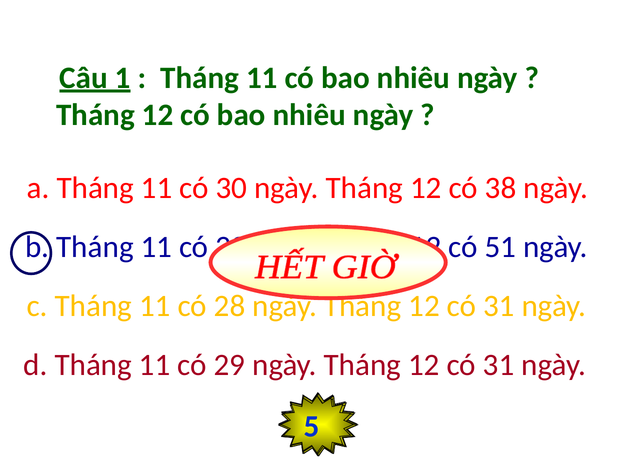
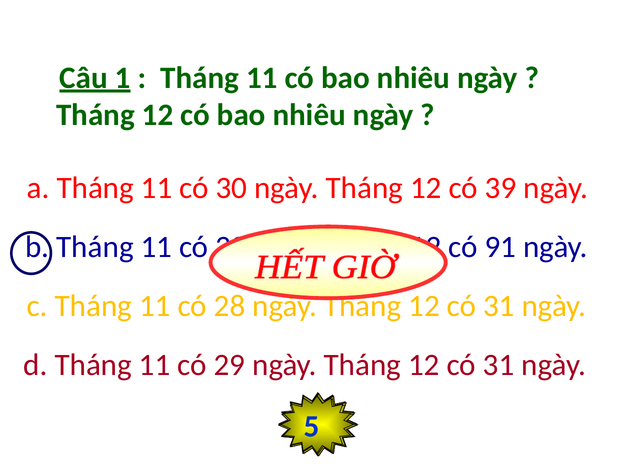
38: 38 -> 39
51: 51 -> 91
